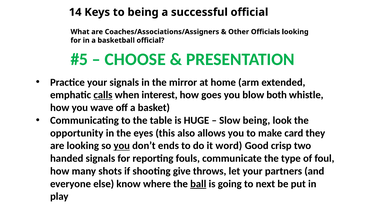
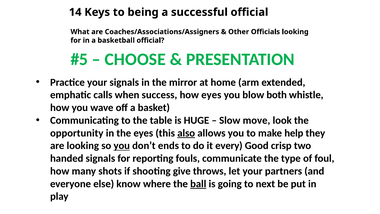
calls underline: present -> none
interest: interest -> success
how goes: goes -> eyes
Slow being: being -> move
also underline: none -> present
card: card -> help
word: word -> every
